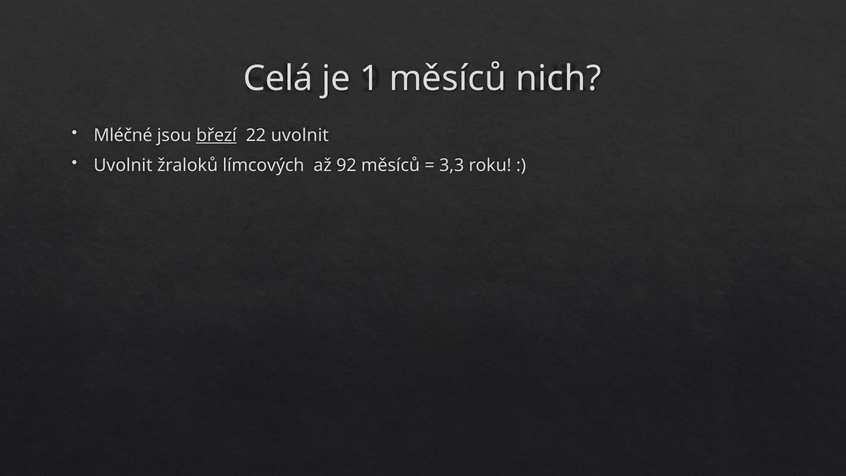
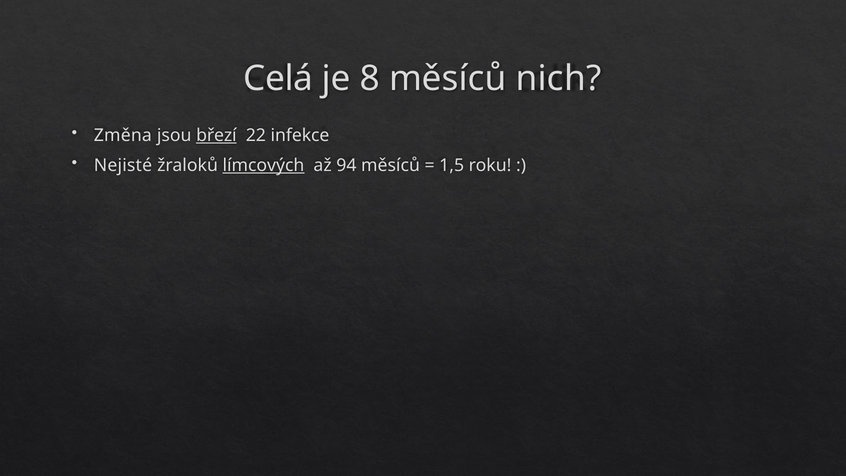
1: 1 -> 8
Mléčné: Mléčné -> Změna
22 uvolnit: uvolnit -> infekce
Uvolnit at (123, 165): Uvolnit -> Nejisté
límcových underline: none -> present
92: 92 -> 94
3,3: 3,3 -> 1,5
